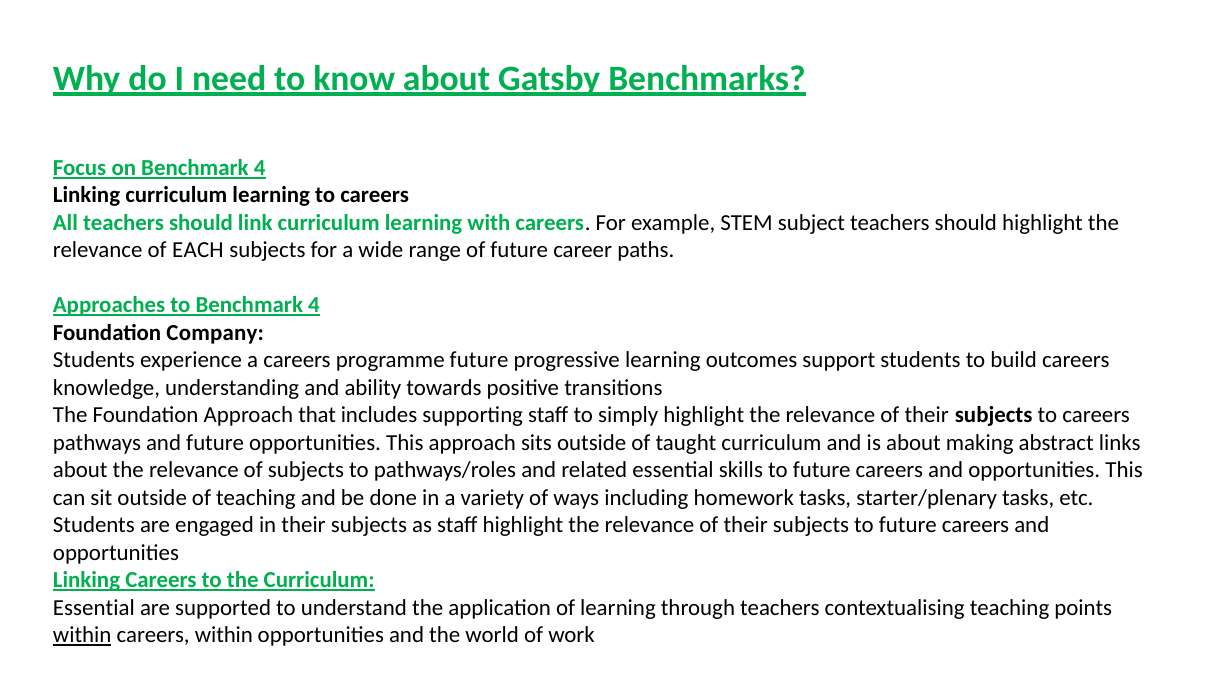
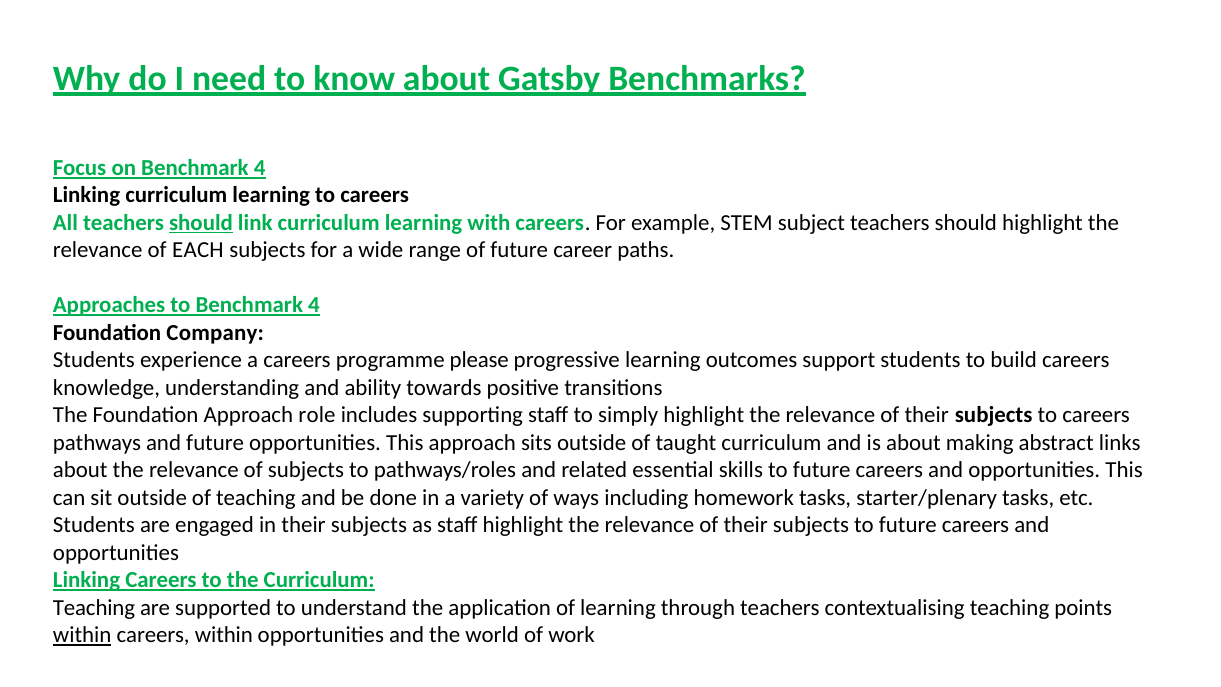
should at (201, 223) underline: none -> present
programme future: future -> please
that: that -> role
Essential at (94, 607): Essential -> Teaching
